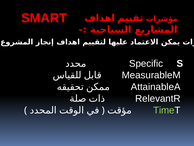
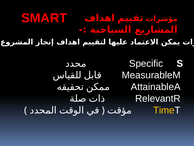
Time colour: light green -> yellow
